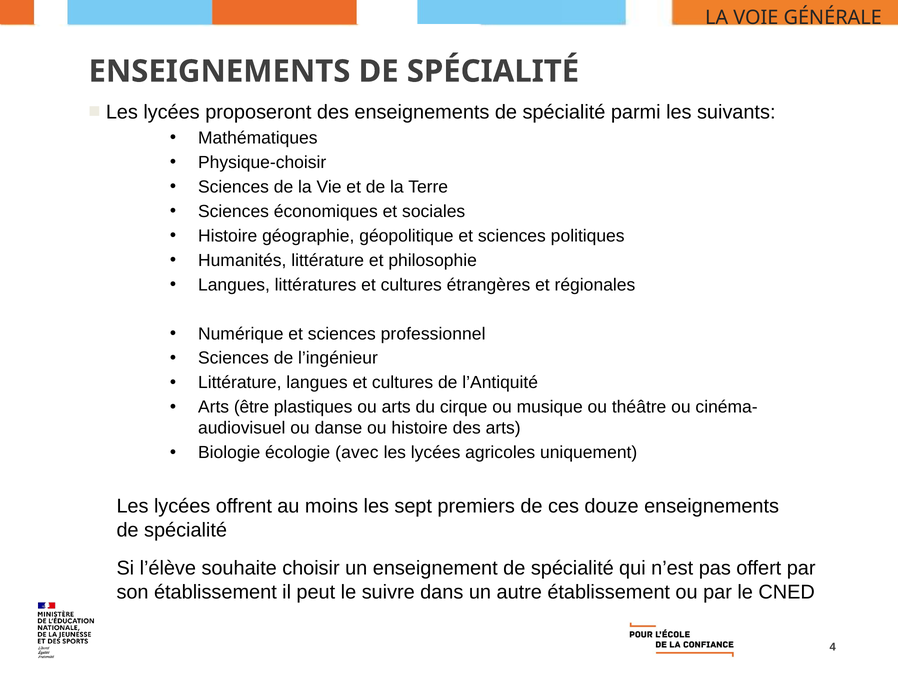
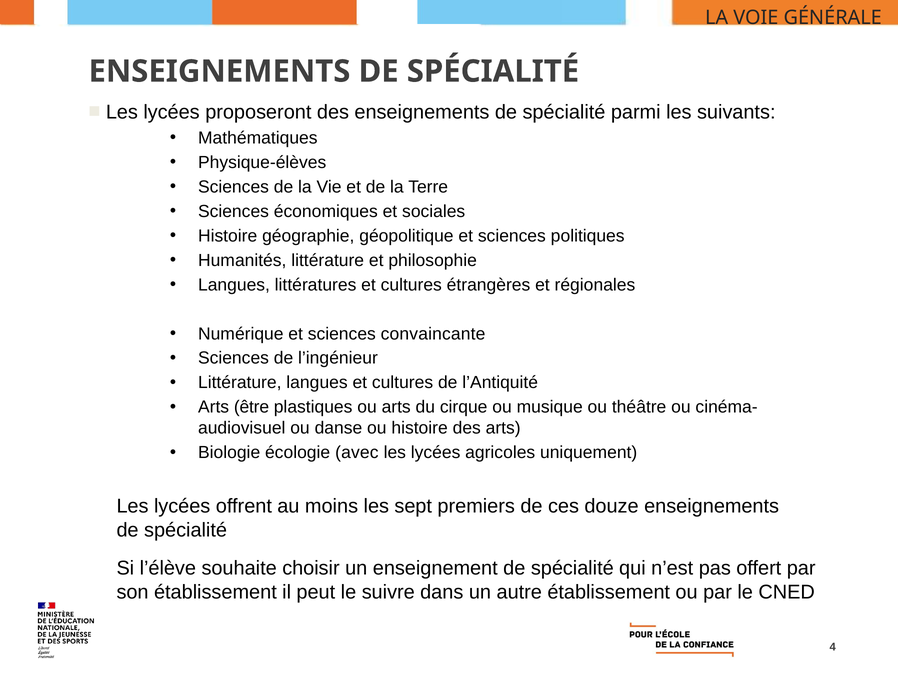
Physique-choisir: Physique-choisir -> Physique-élèves
professionnel: professionnel -> convaincante
